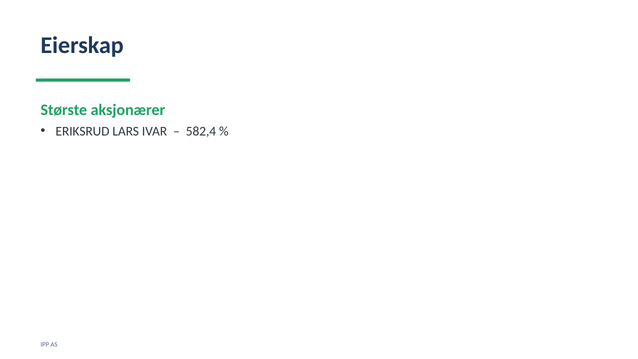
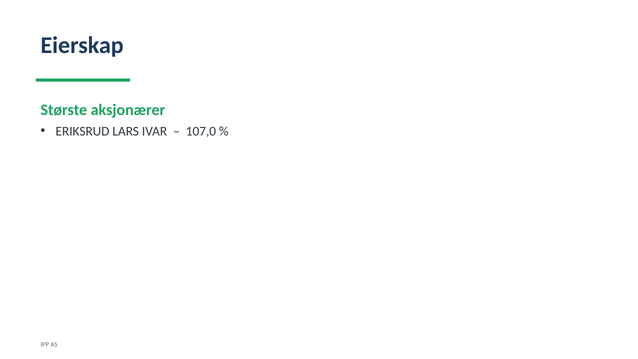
582,4: 582,4 -> 107,0
